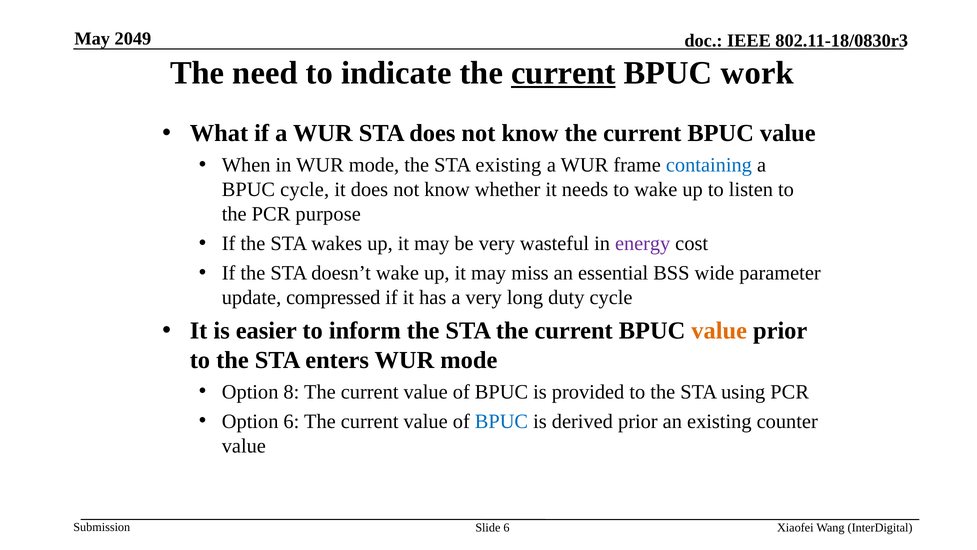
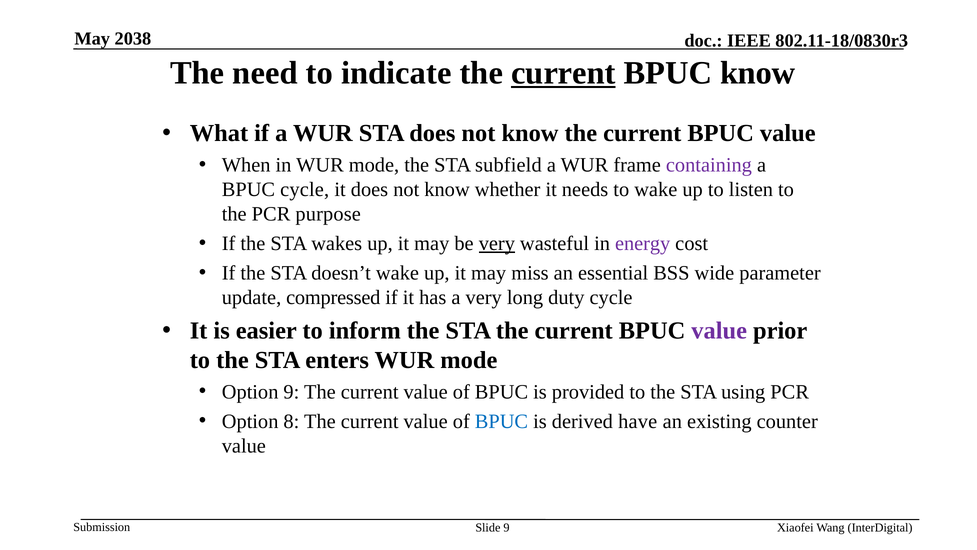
2049: 2049 -> 2038
BPUC work: work -> know
STA existing: existing -> subfield
containing colour: blue -> purple
very at (497, 243) underline: none -> present
value at (719, 331) colour: orange -> purple
Option 8: 8 -> 9
Option 6: 6 -> 8
derived prior: prior -> have
Slide 6: 6 -> 9
